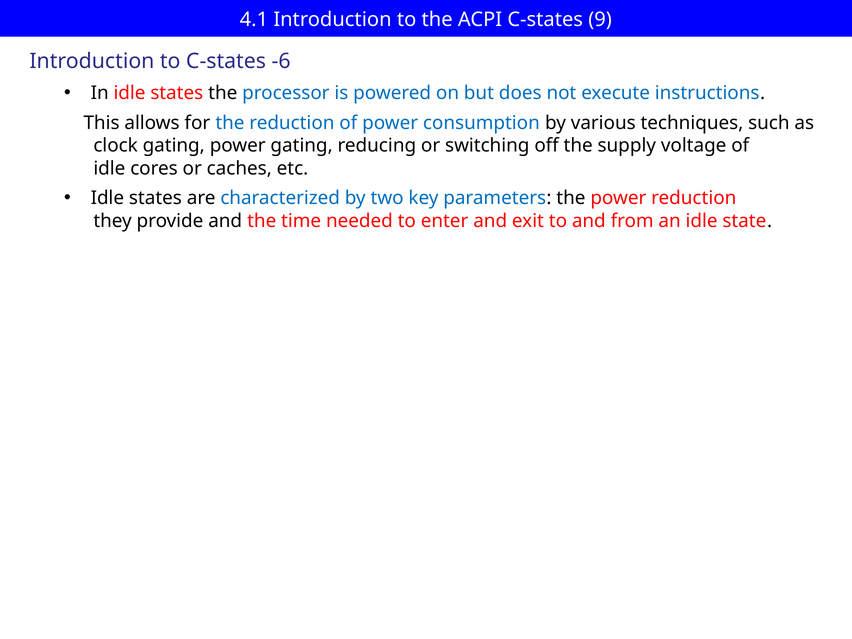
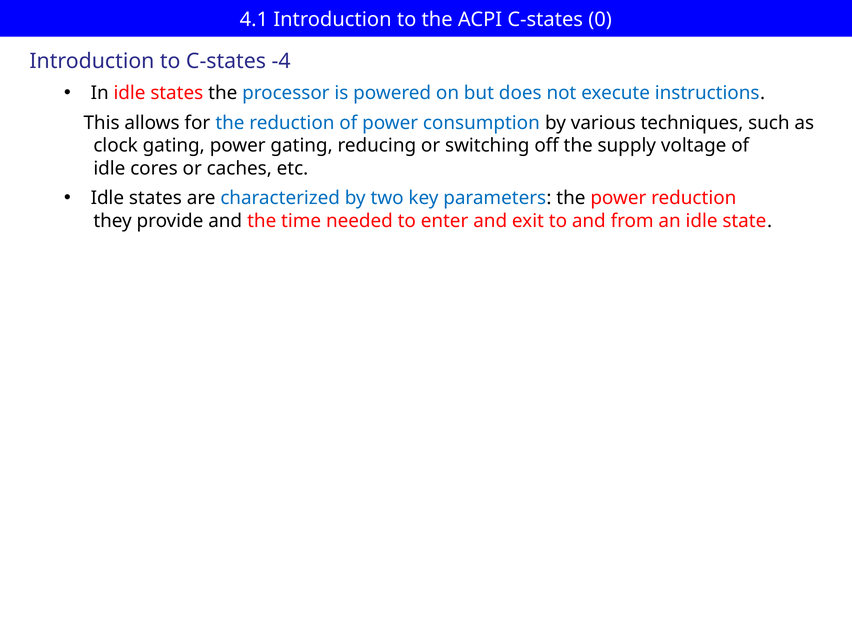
9: 9 -> 0
-6: -6 -> -4
